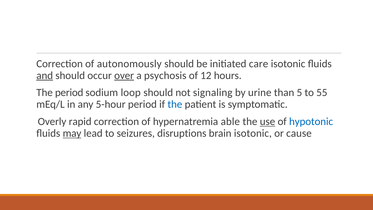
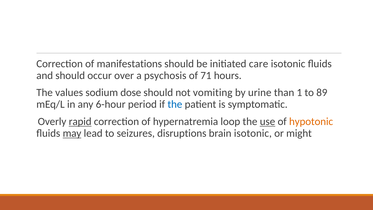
autonomously: autonomously -> manifestations
and underline: present -> none
over underline: present -> none
12: 12 -> 71
The period: period -> values
loop: loop -> dose
signaling: signaling -> vomiting
5: 5 -> 1
55: 55 -> 89
5-hour: 5-hour -> 6-hour
rapid underline: none -> present
able: able -> loop
hypotonic colour: blue -> orange
cause: cause -> might
